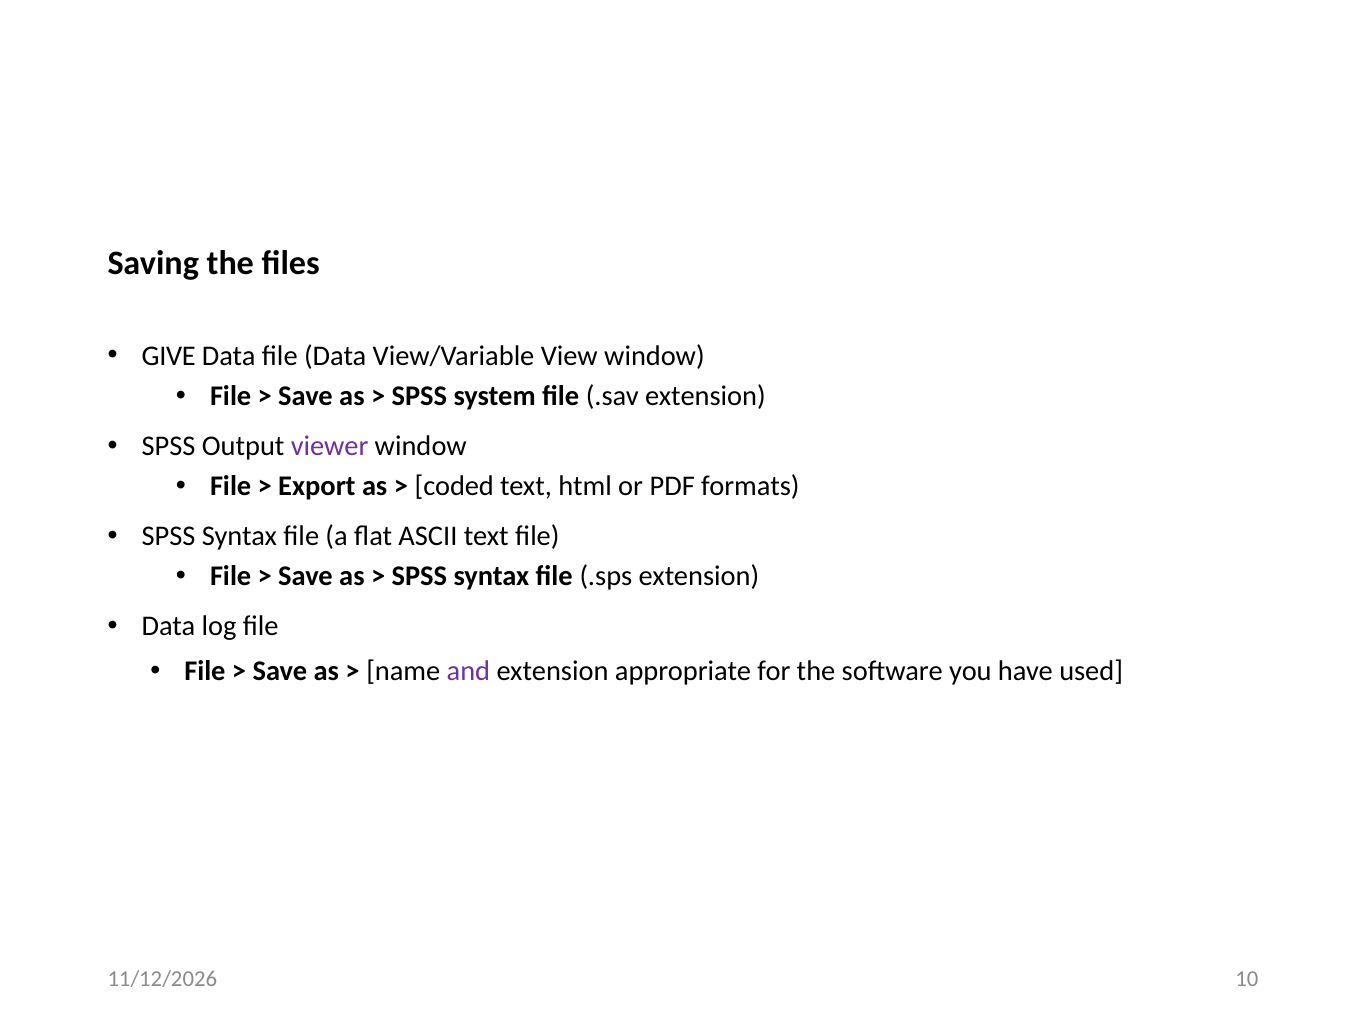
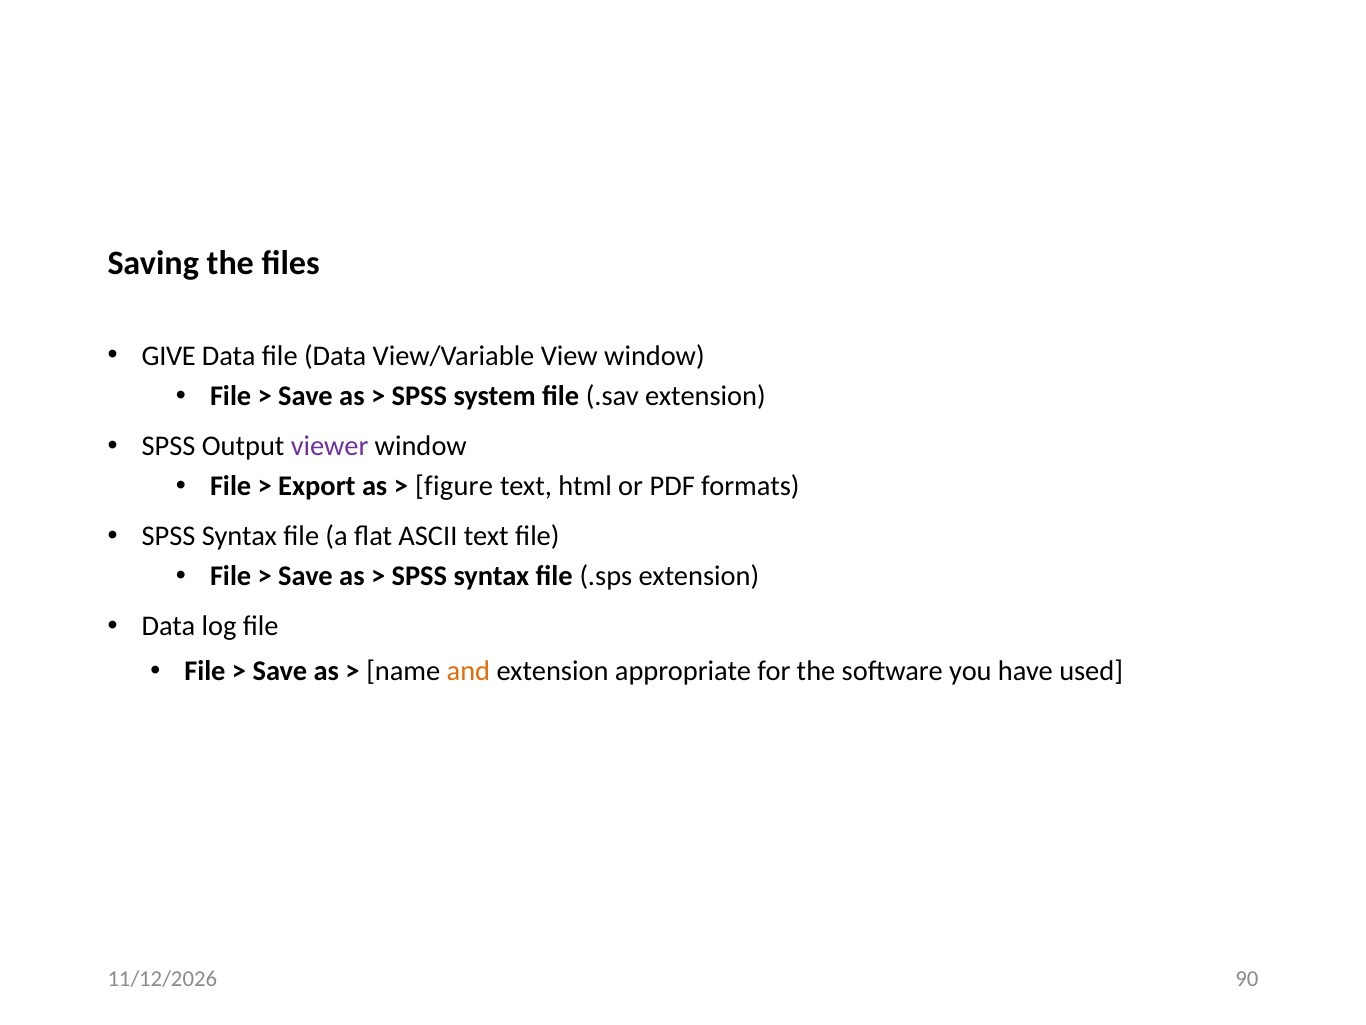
coded: coded -> figure
and colour: purple -> orange
10: 10 -> 90
